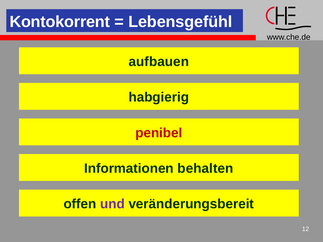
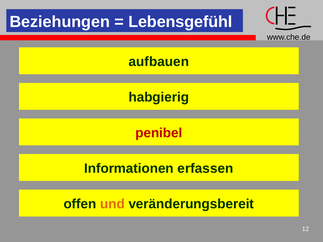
Kontokorrent: Kontokorrent -> Beziehungen
behalten: behalten -> erfassen
und colour: purple -> orange
